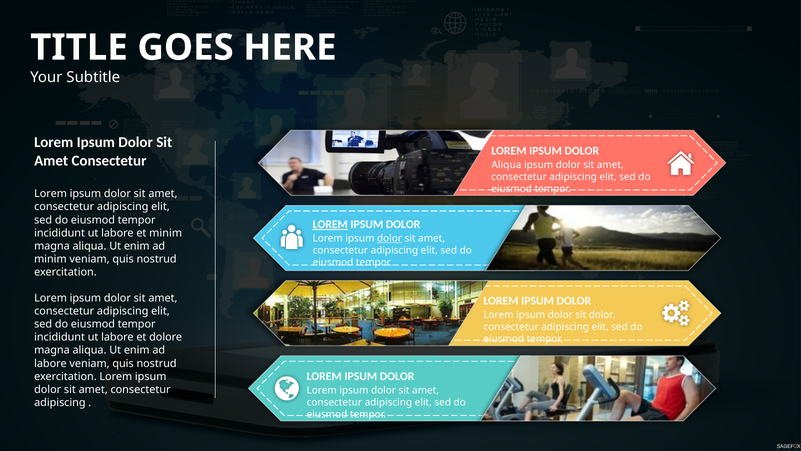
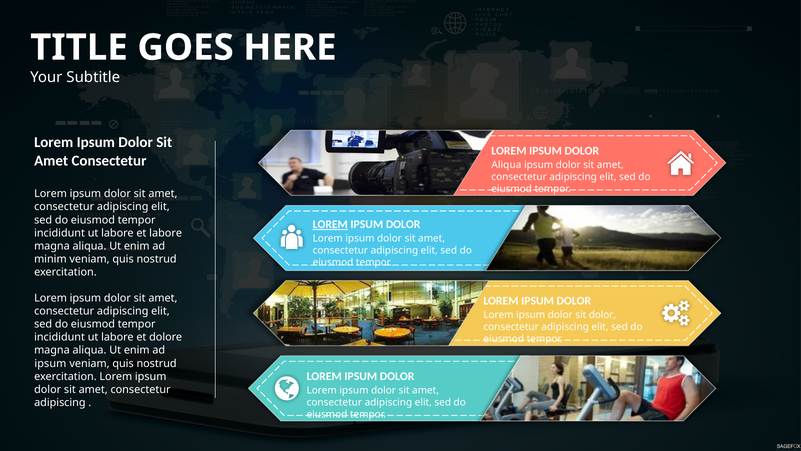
et minim: minim -> labore
dolor at (390, 238) underline: present -> none
labore at (50, 363): labore -> ipsum
